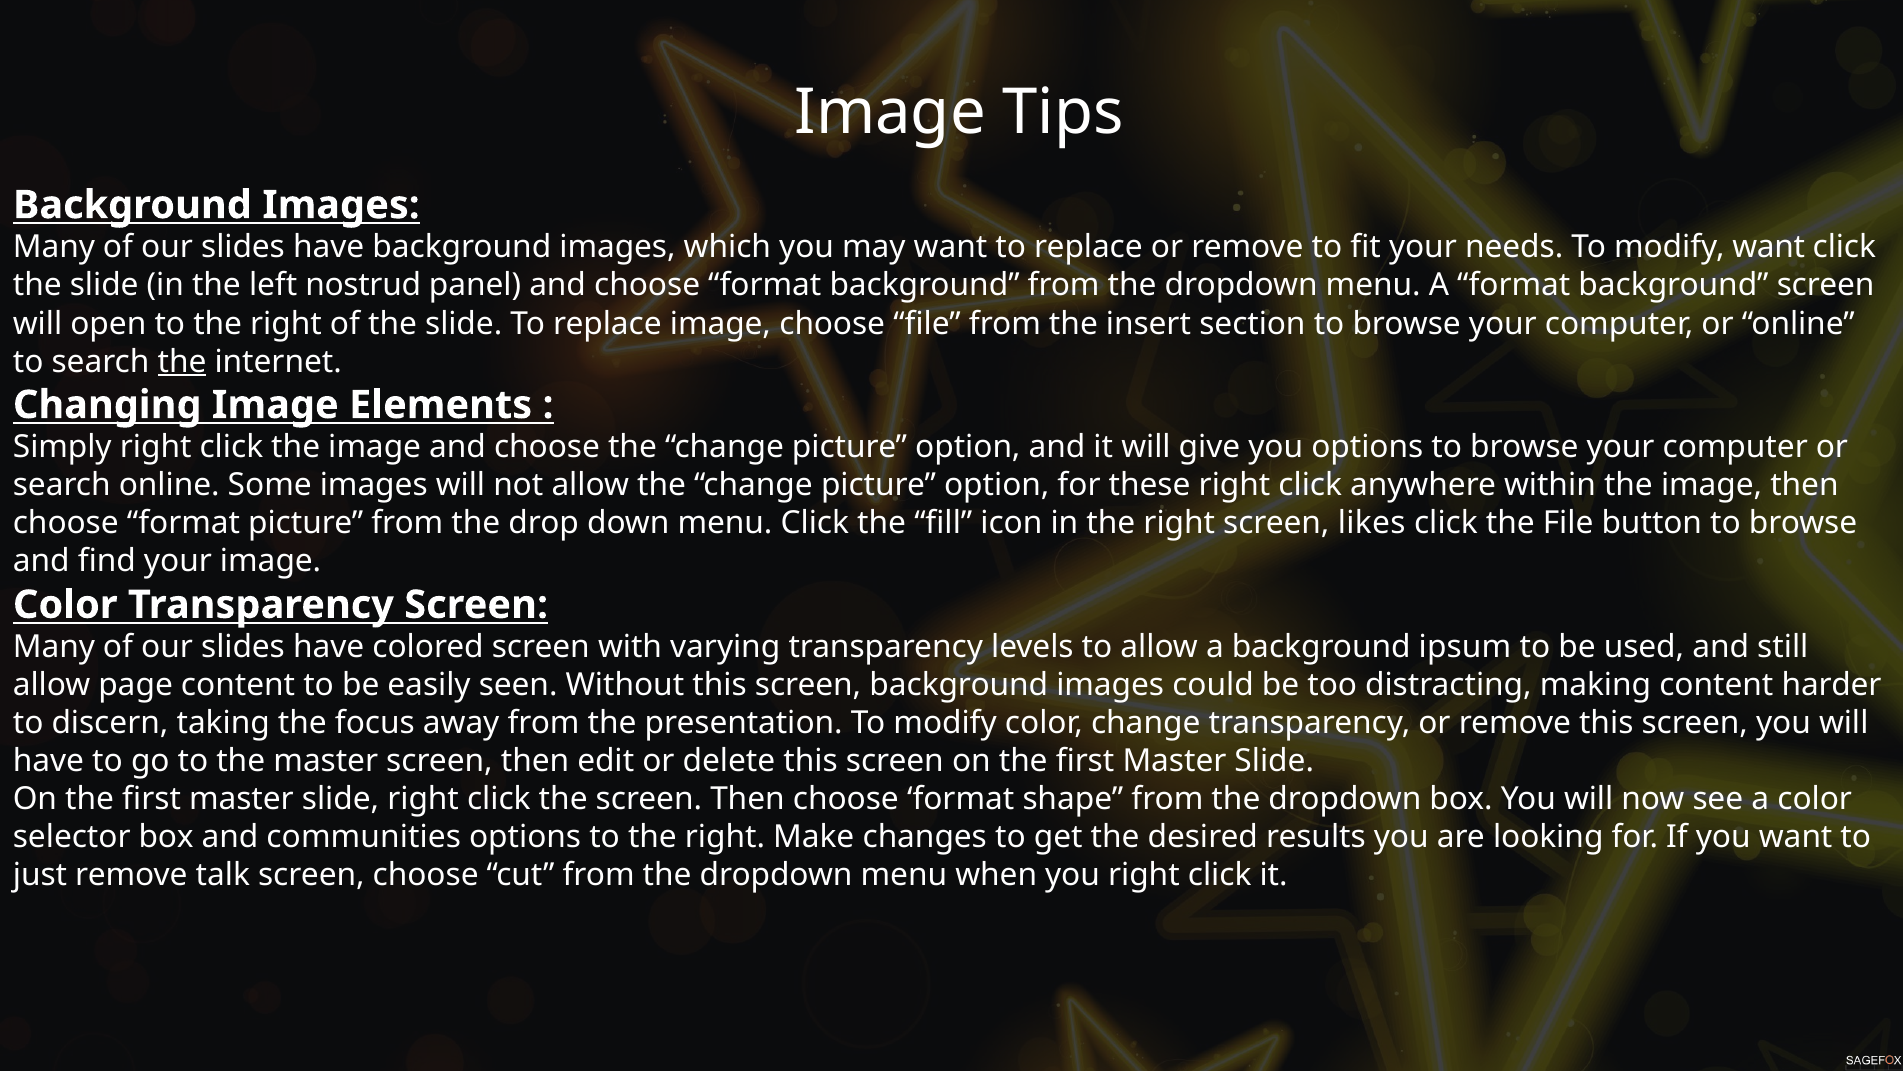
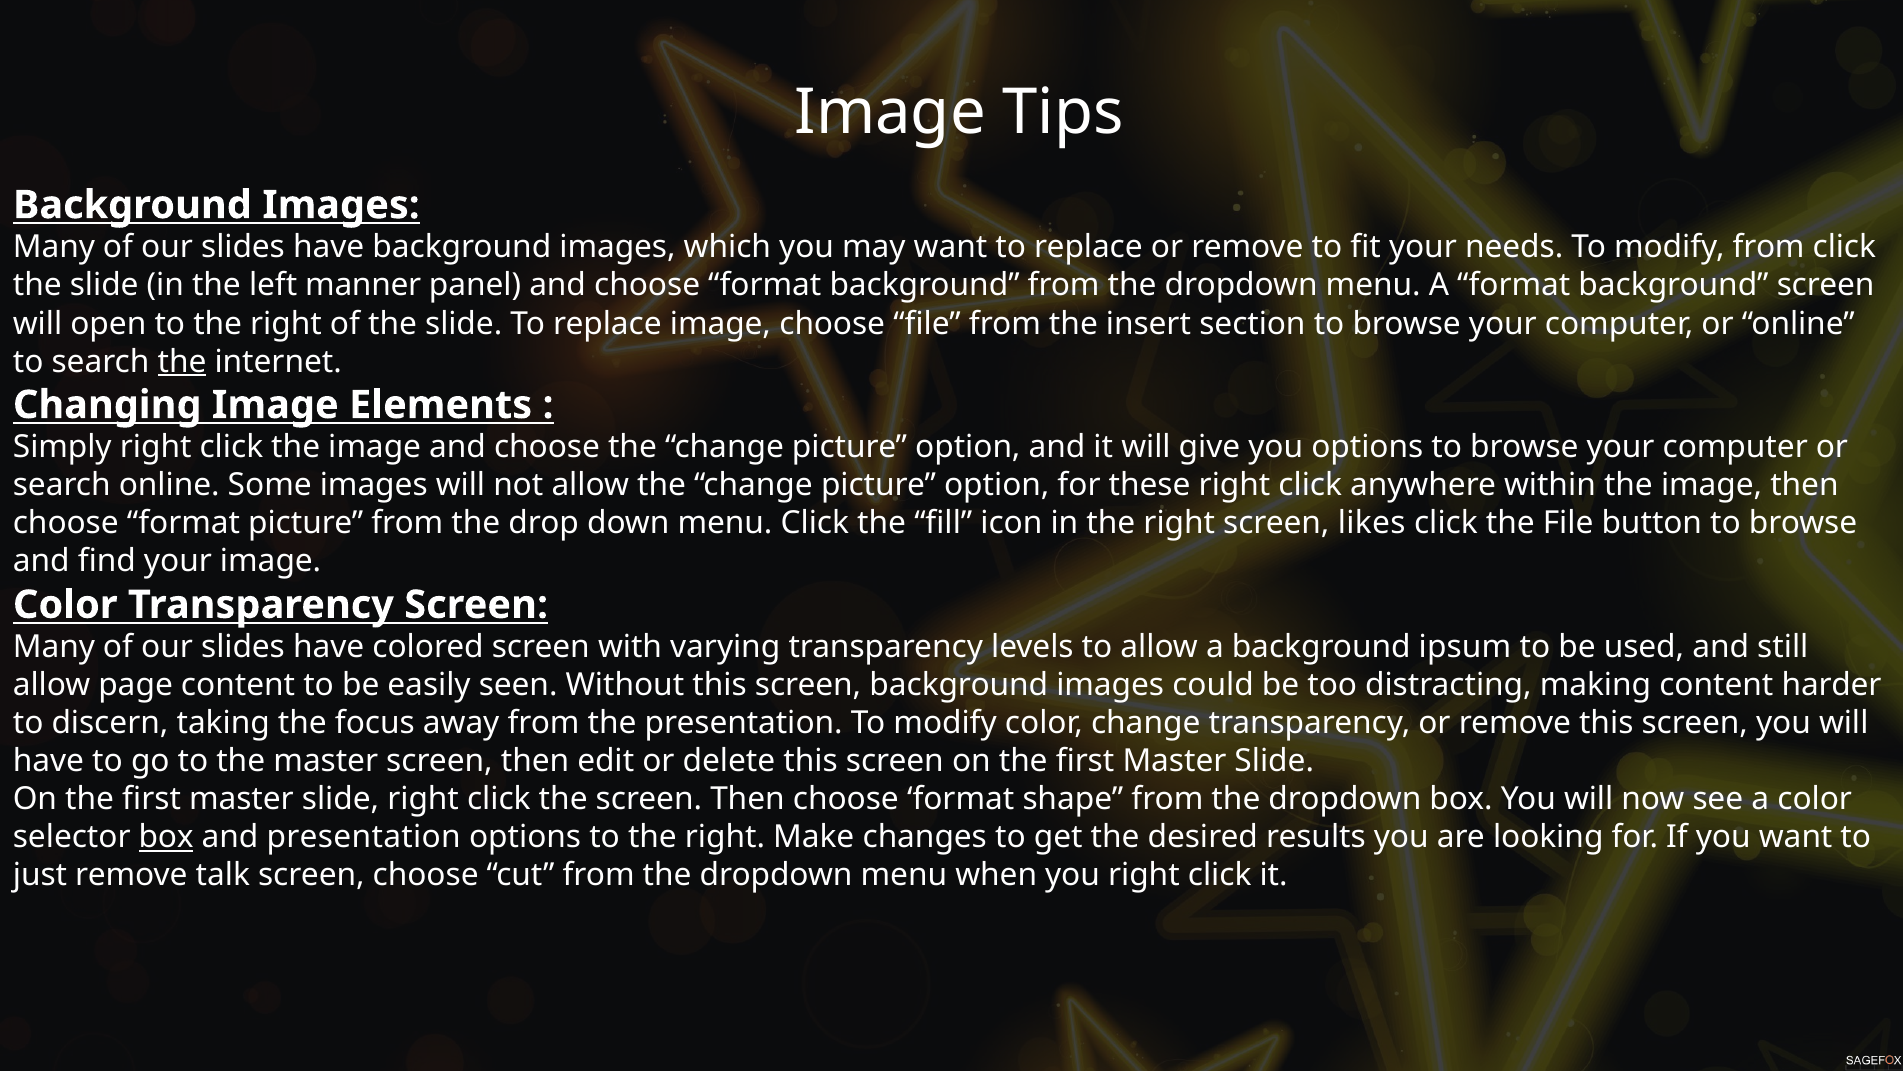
modify want: want -> from
nostrud: nostrud -> manner
box at (166, 837) underline: none -> present
and communities: communities -> presentation
